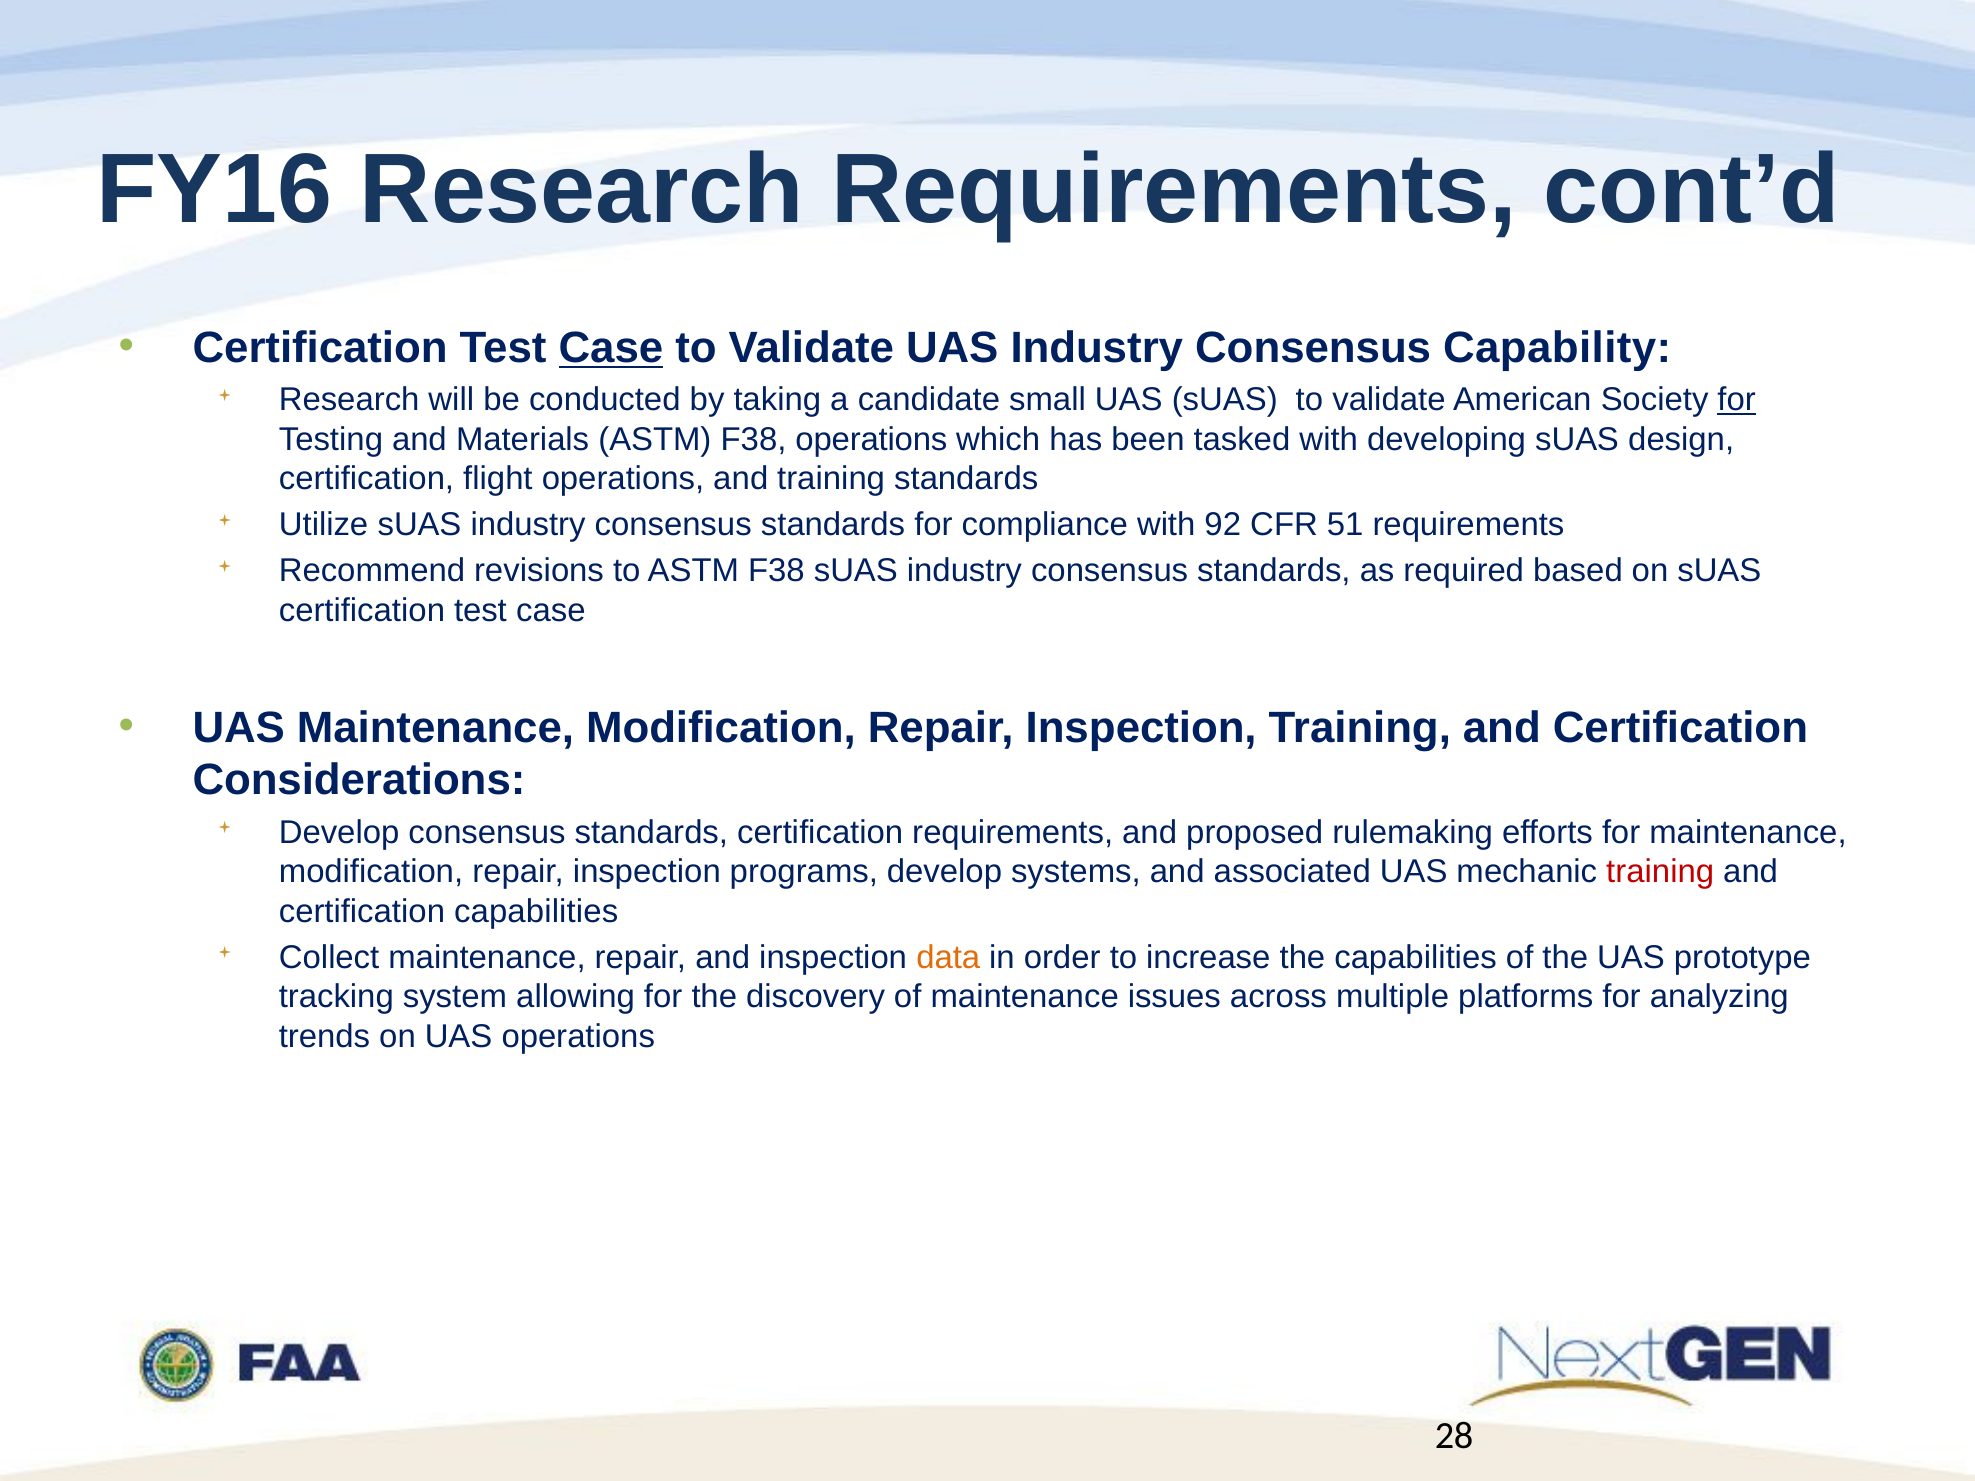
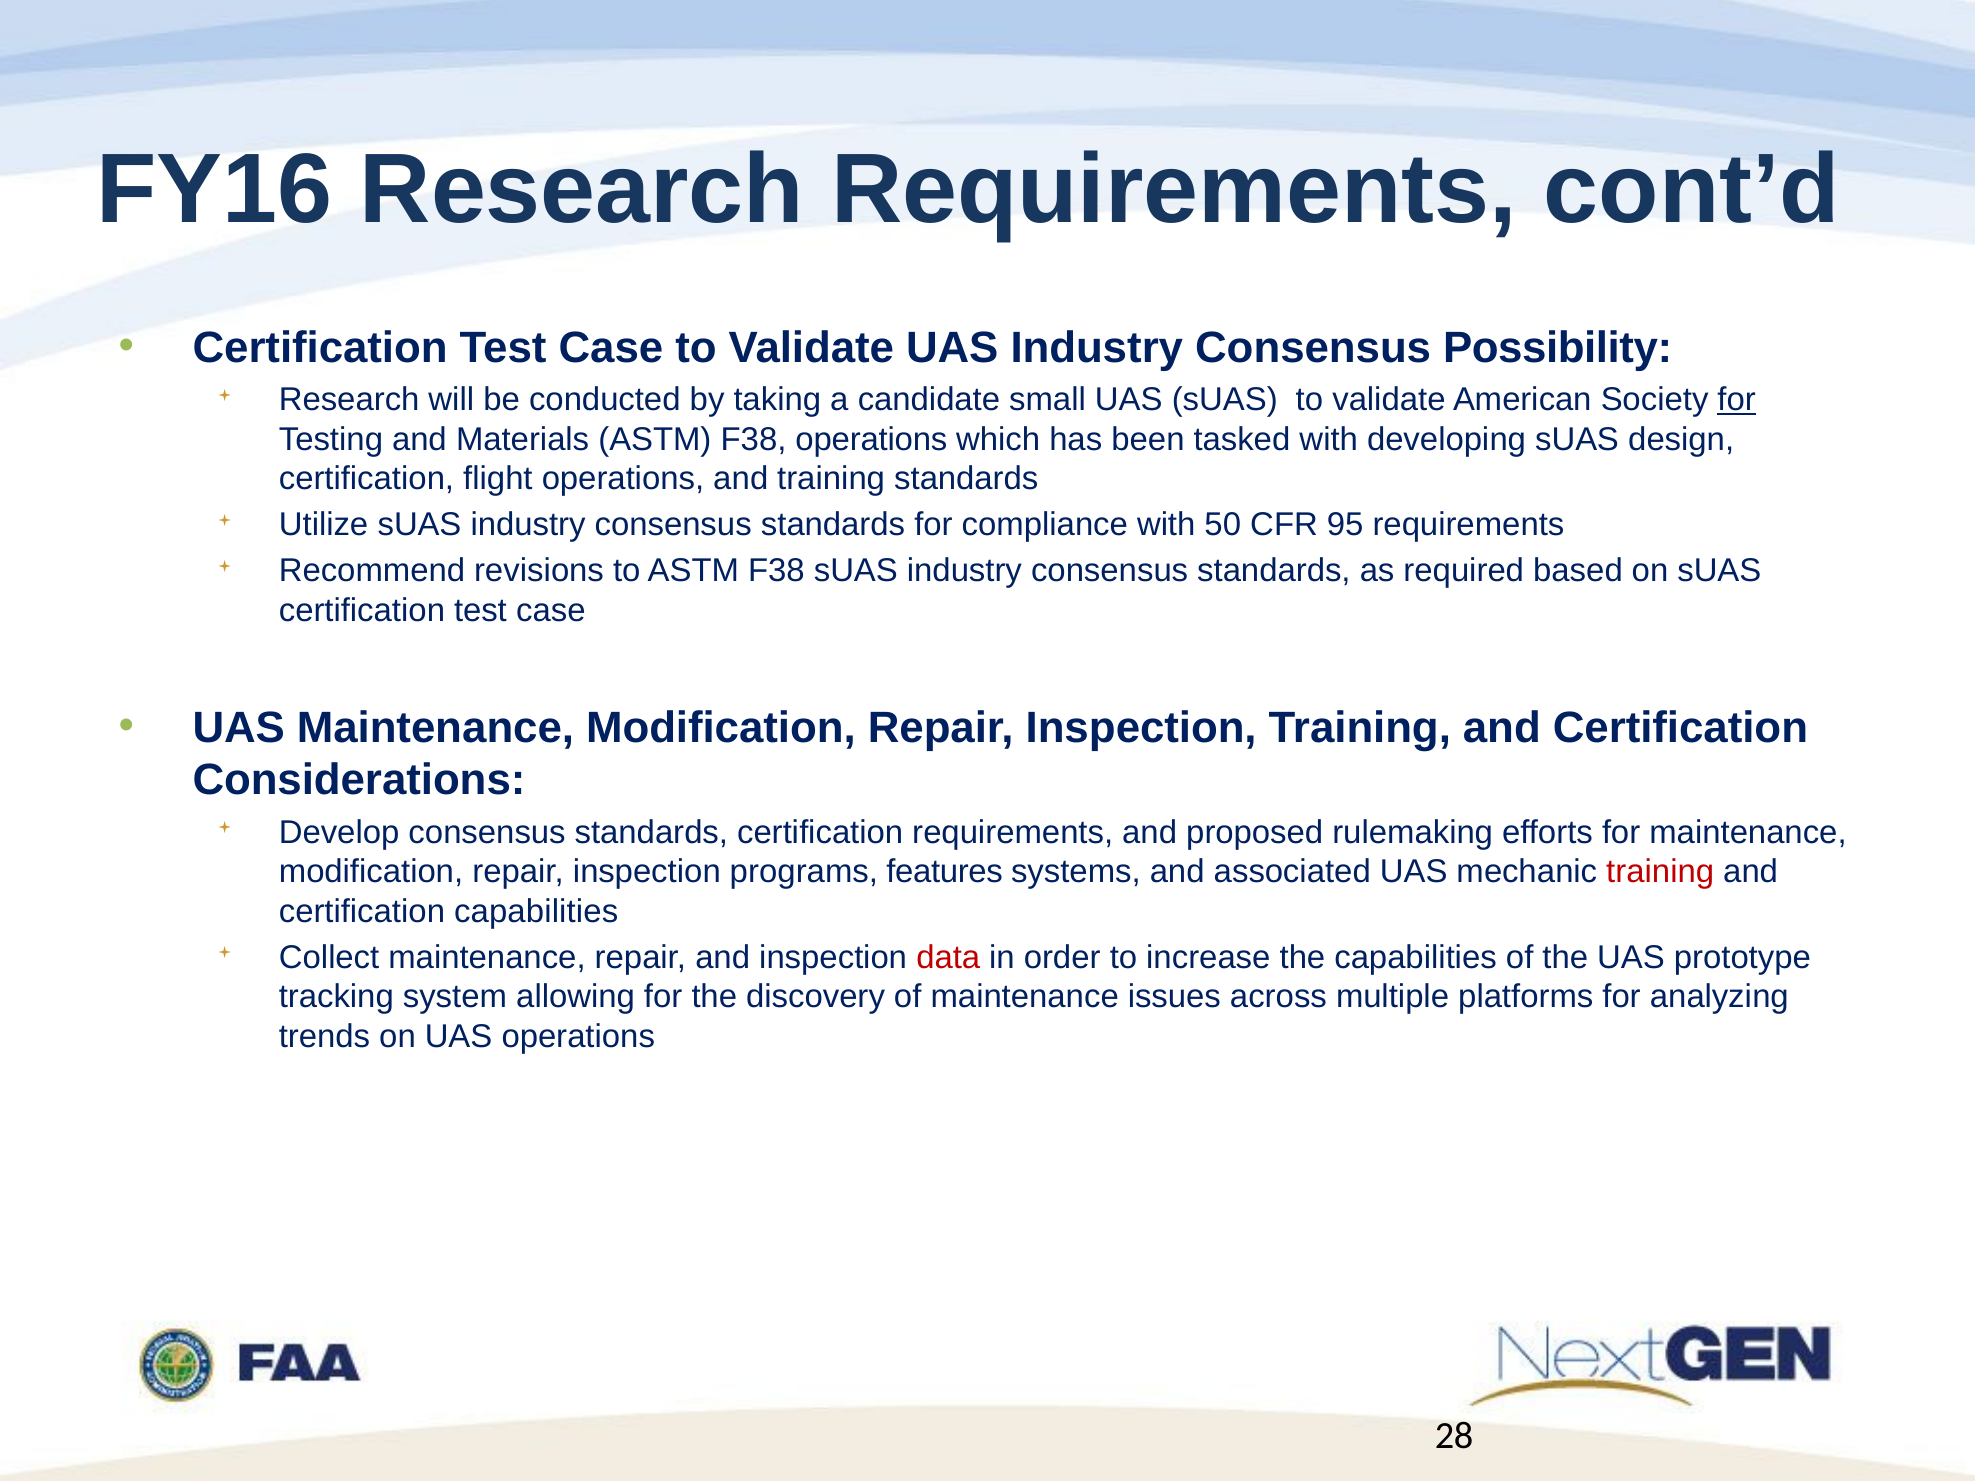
Case at (611, 348) underline: present -> none
Capability: Capability -> Possibility
92: 92 -> 50
51: 51 -> 95
programs develop: develop -> features
data colour: orange -> red
